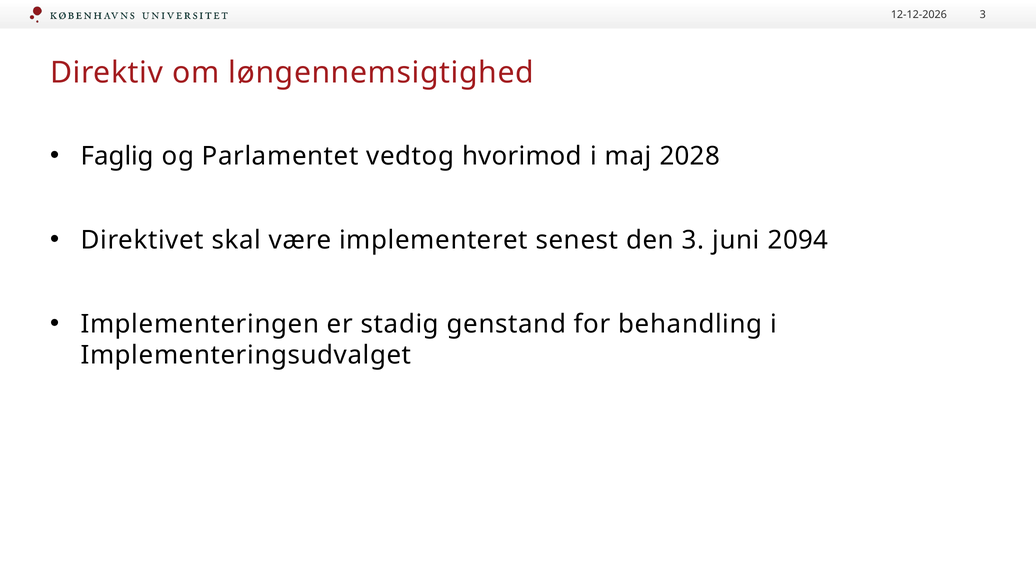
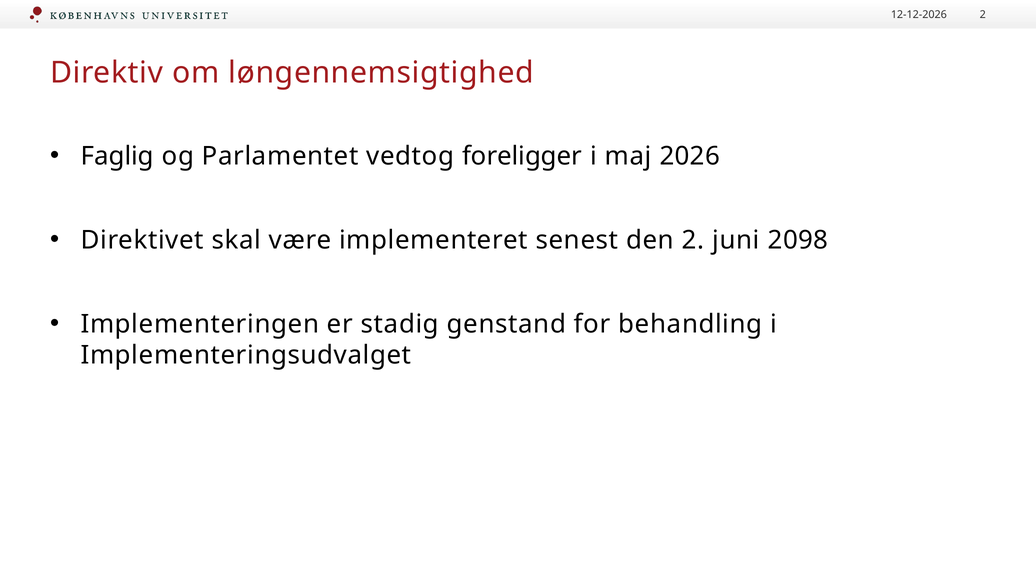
3 at (983, 15): 3 -> 2
hvorimod: hvorimod -> foreligger
2028: 2028 -> 2026
den 3: 3 -> 2
2094: 2094 -> 2098
